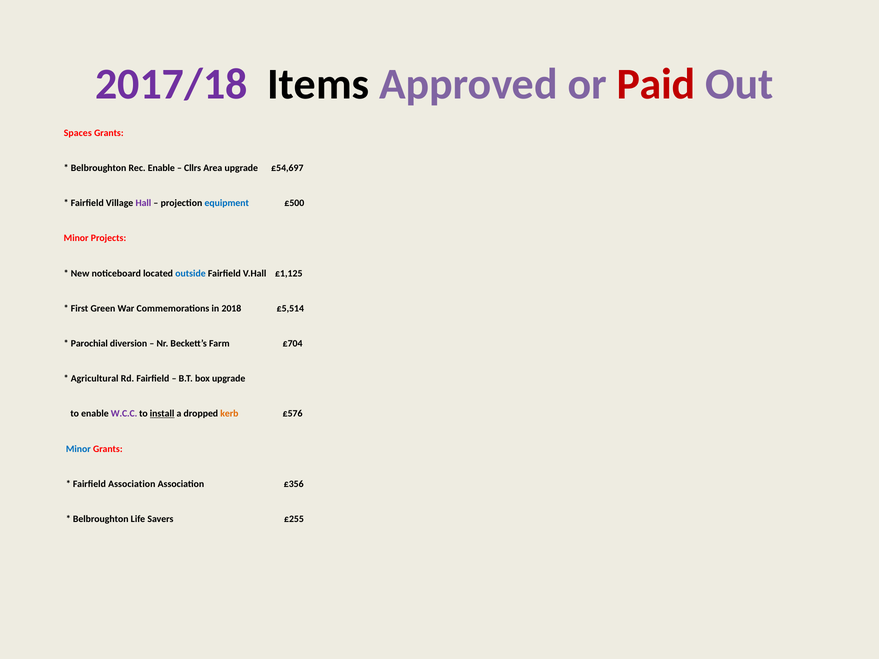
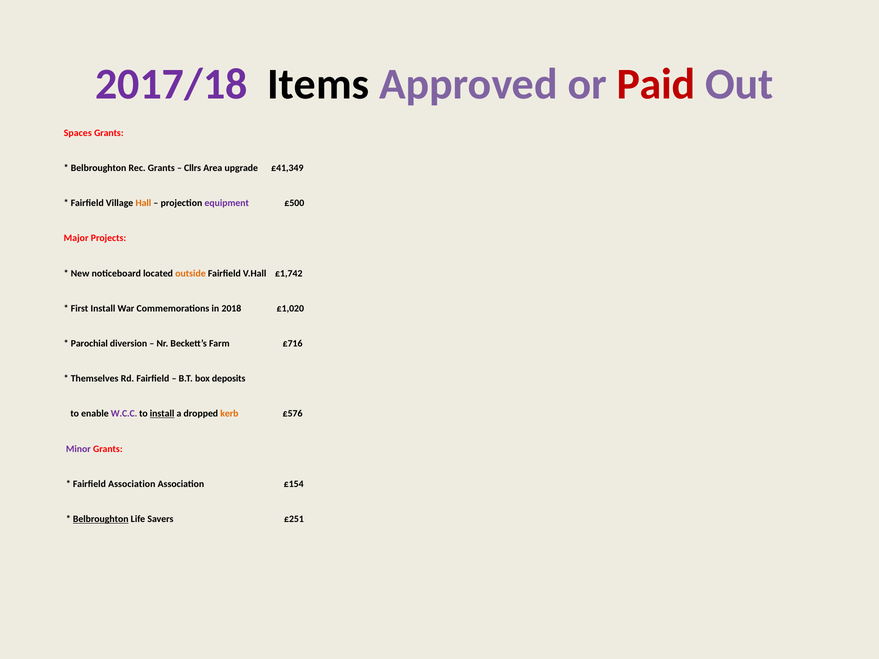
Rec Enable: Enable -> Grants
£54,697: £54,697 -> £41,349
Hall colour: purple -> orange
equipment colour: blue -> purple
Minor at (76, 238): Minor -> Major
outside colour: blue -> orange
£1,125: £1,125 -> £1,742
First Green: Green -> Install
£5,514: £5,514 -> £1,020
£704: £704 -> £716
Agricultural: Agricultural -> Themselves
box upgrade: upgrade -> deposits
Minor at (78, 449) colour: blue -> purple
£356: £356 -> £154
Belbroughton at (101, 519) underline: none -> present
£255: £255 -> £251
